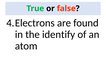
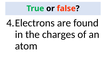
identify: identify -> charges
